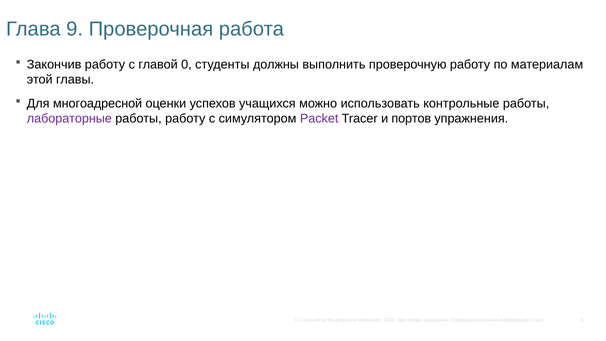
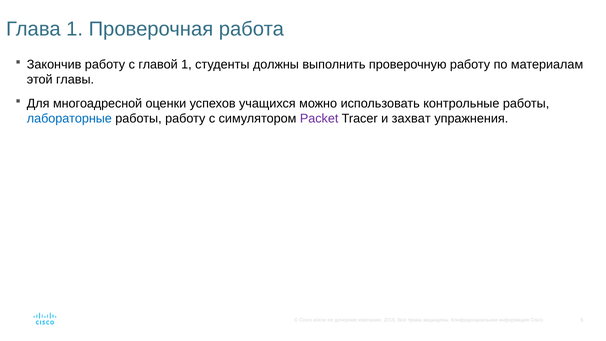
Глава 9: 9 -> 1
главой 0: 0 -> 1
лабораторные colour: purple -> blue
портов: портов -> захват
